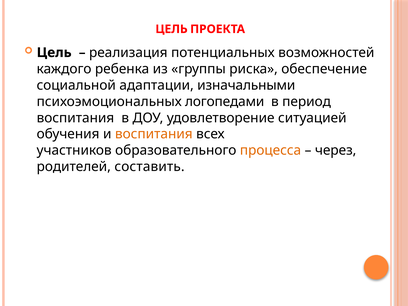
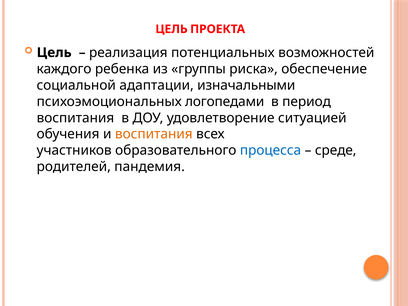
процесса colour: orange -> blue
через: через -> среде
составить: составить -> пандемия
